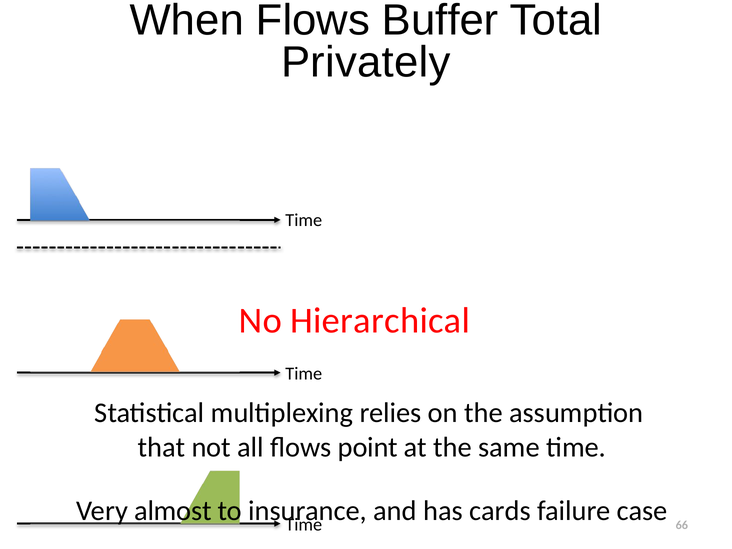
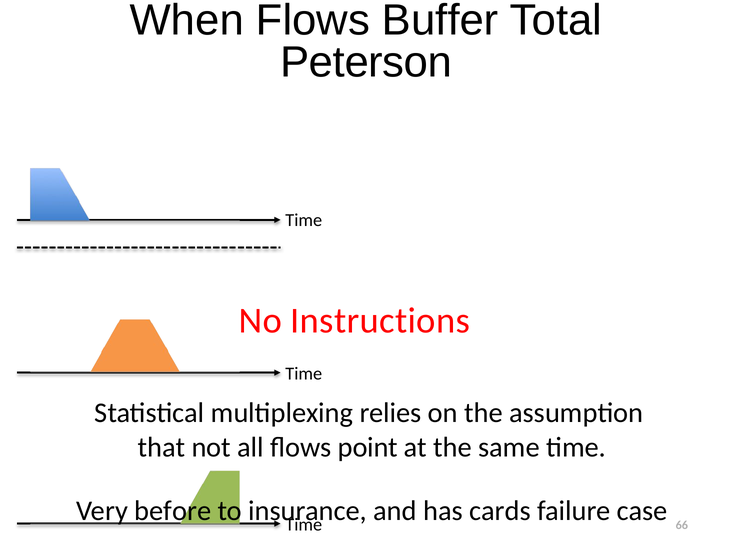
Privately: Privately -> Peterson
Hierarchical: Hierarchical -> Instructions
almost: almost -> before
